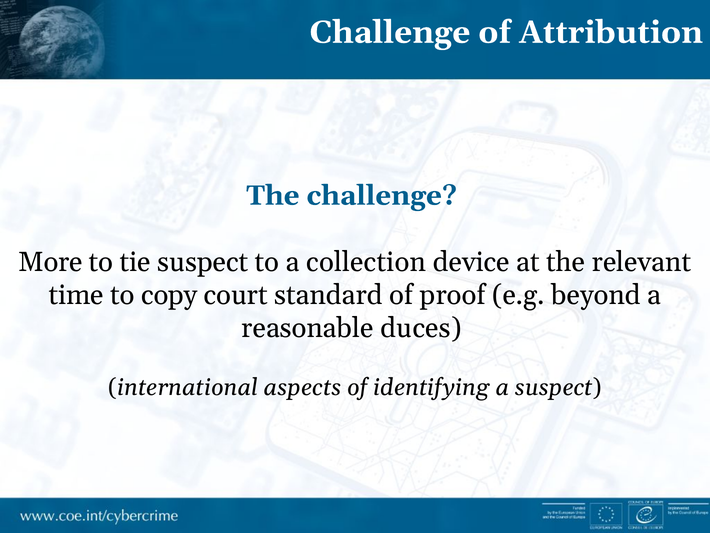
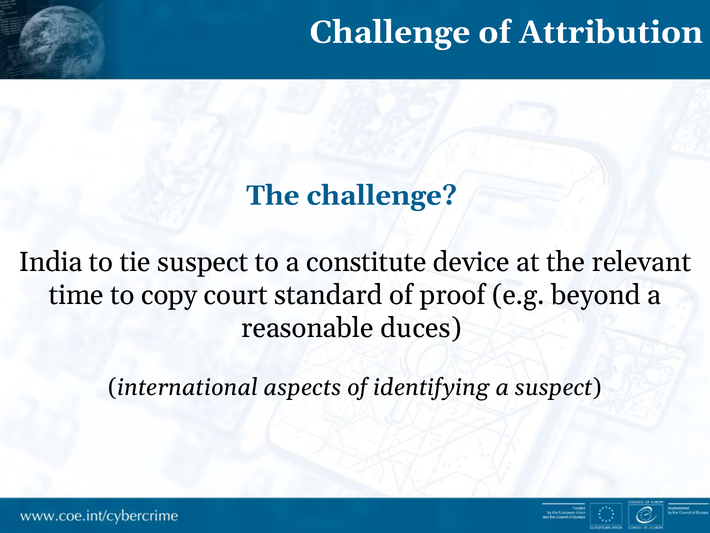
More: More -> India
collection: collection -> constitute
